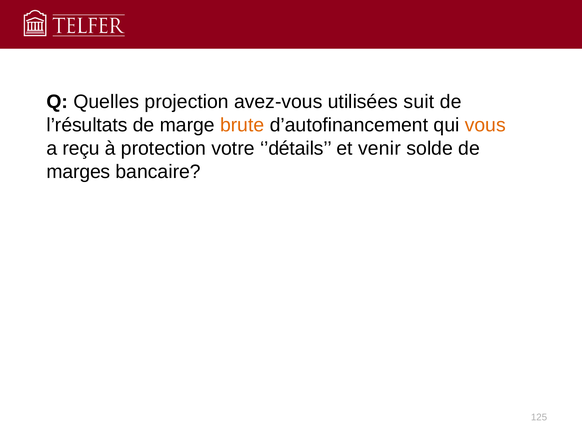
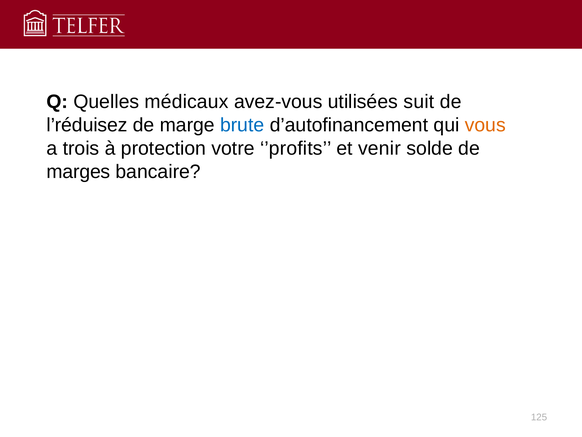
projection: projection -> médicaux
l’résultats: l’résultats -> l’réduisez
brute colour: orange -> blue
reçu: reçu -> trois
’détails: ’détails -> ’profits
